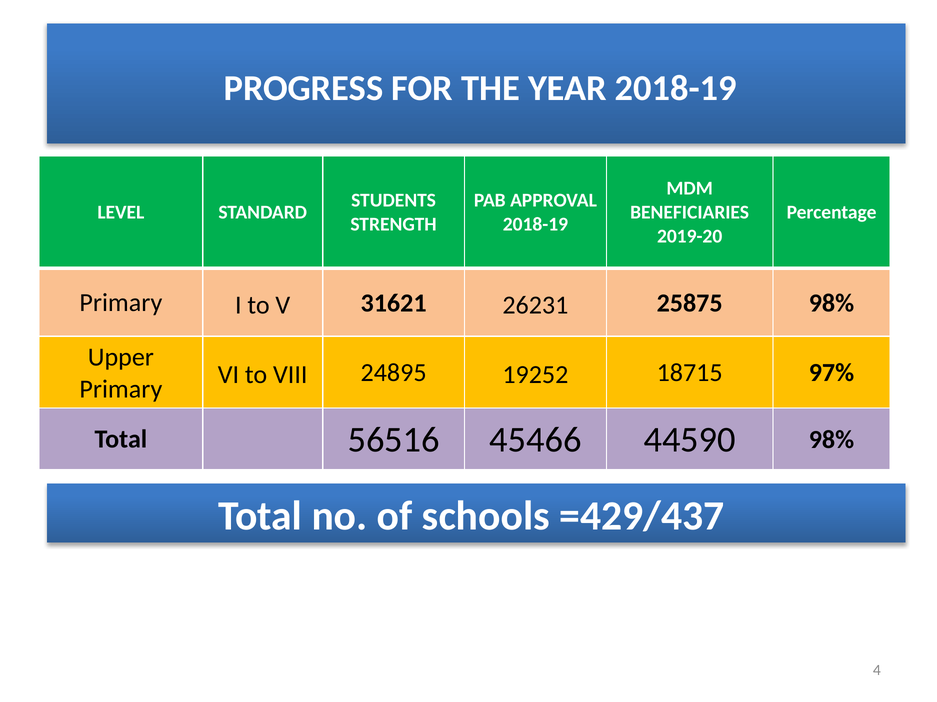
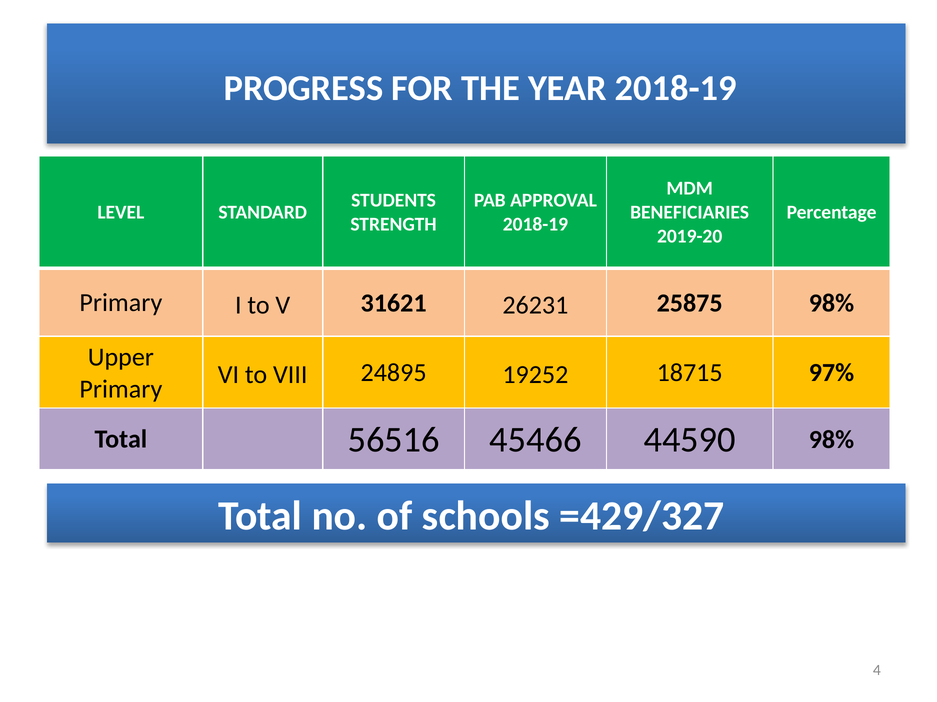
=429/437: =429/437 -> =429/327
